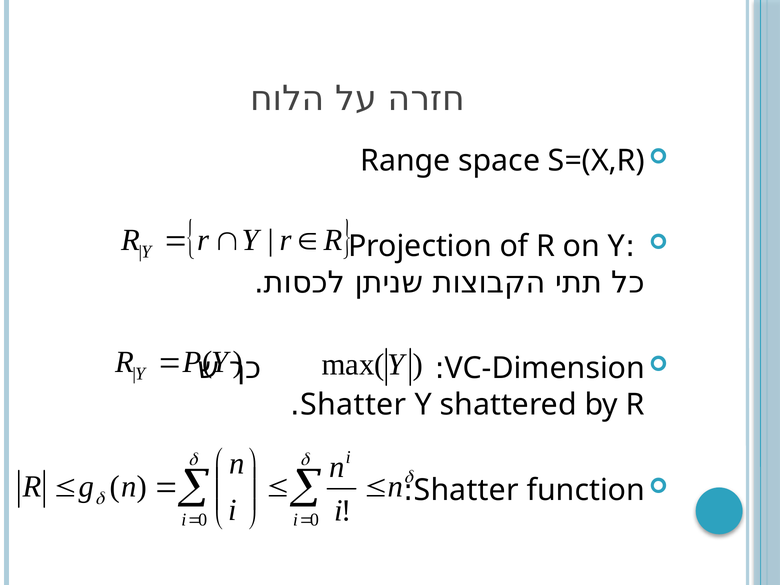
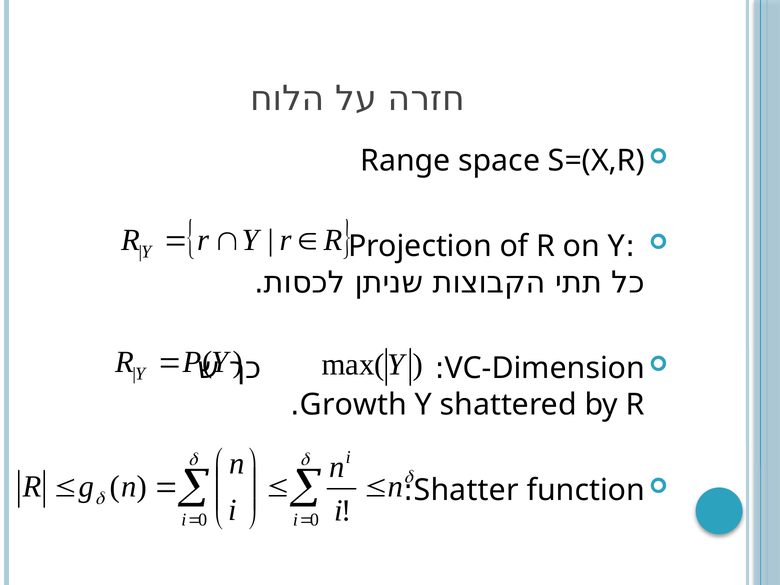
Shatter at (353, 405): Shatter -> Growth
